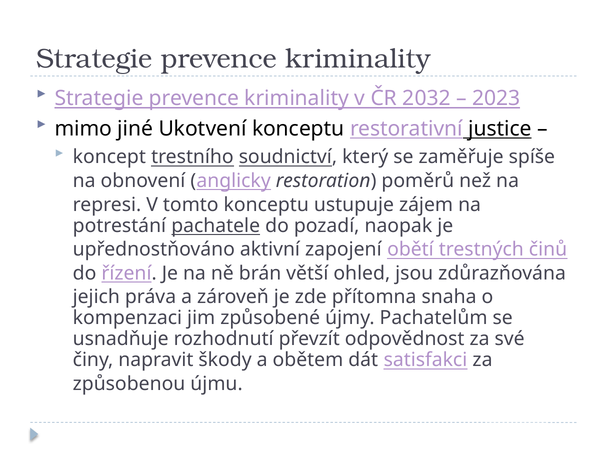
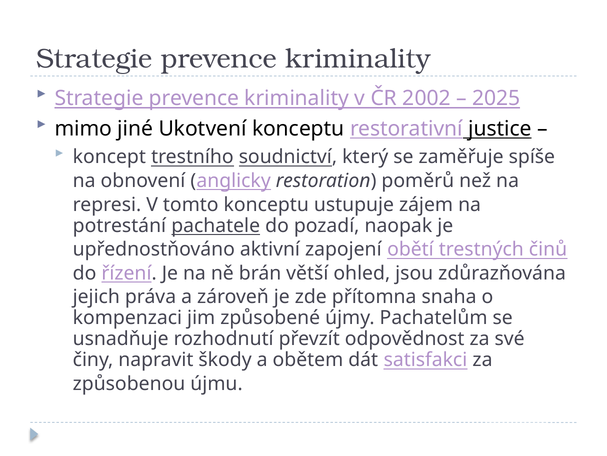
2032: 2032 -> 2002
2023: 2023 -> 2025
